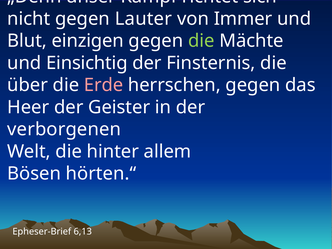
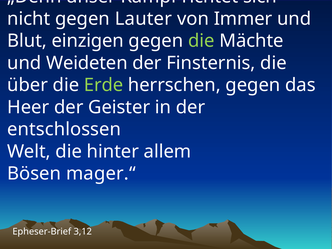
Einsichtig: Einsichtig -> Weideten
Erde colour: pink -> light green
verborgenen: verborgenen -> entschlossen
hörten.“: hörten.“ -> mager.“
6,13: 6,13 -> 3,12
